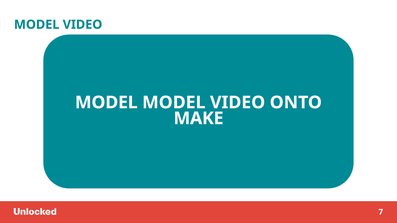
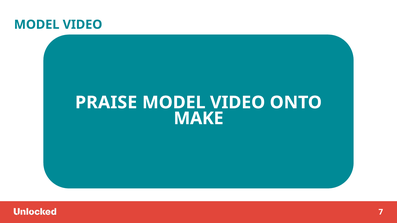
MODEL at (106, 103): MODEL -> PRAISE
